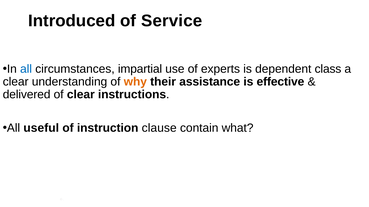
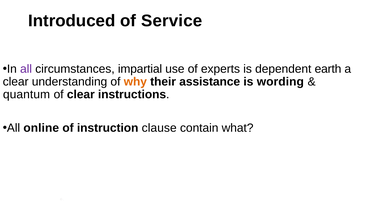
all at (26, 69) colour: blue -> purple
class: class -> earth
effective: effective -> wording
delivered: delivered -> quantum
useful: useful -> online
